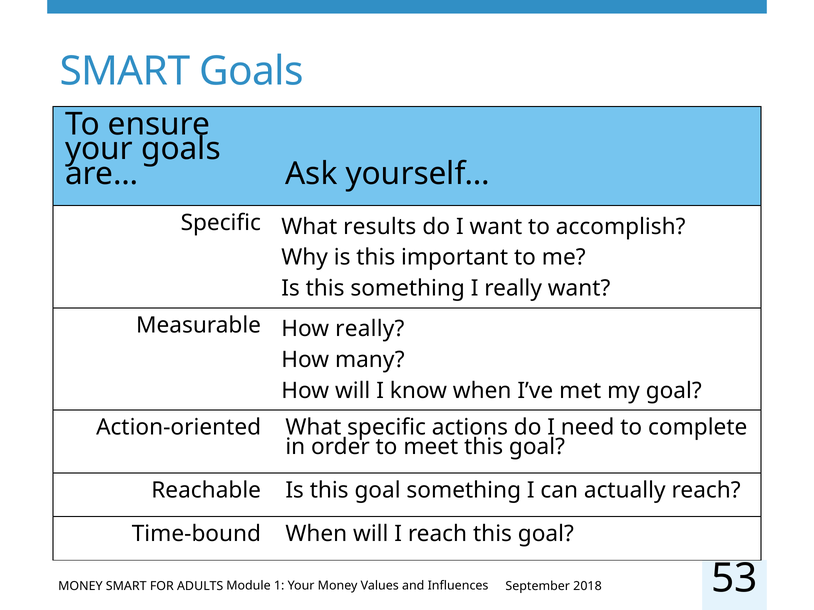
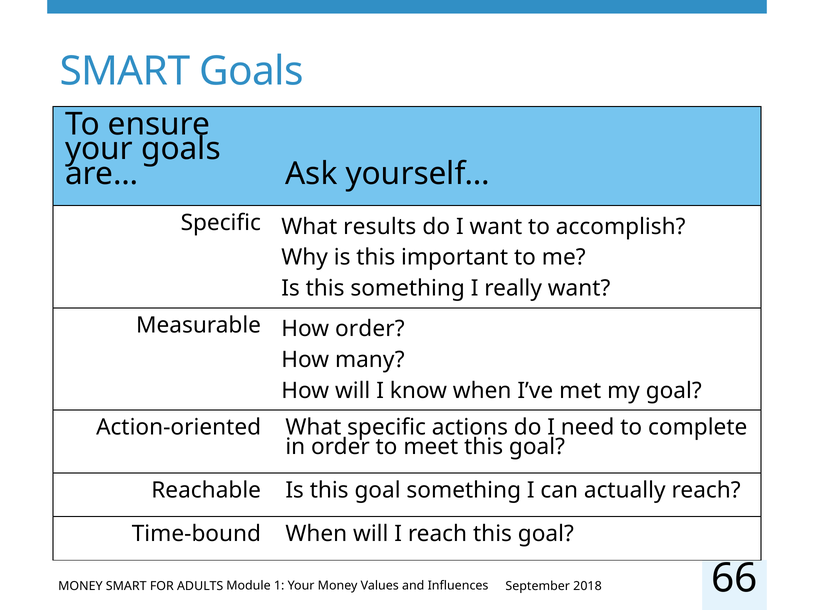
How really: really -> order
53: 53 -> 66
